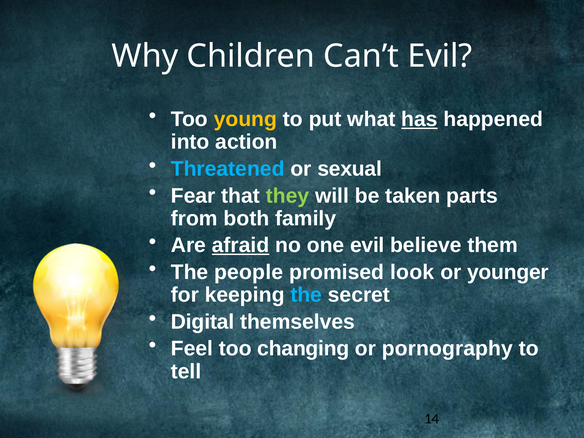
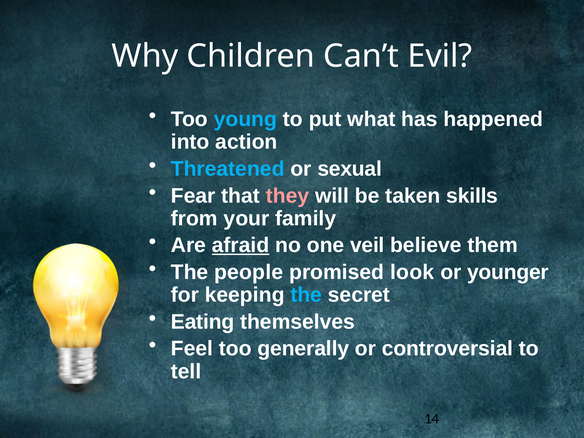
young colour: yellow -> light blue
has underline: present -> none
they colour: light green -> pink
parts: parts -> skills
both: both -> your
one evil: evil -> veil
Digital: Digital -> Eating
changing: changing -> generally
pornography: pornography -> controversial
